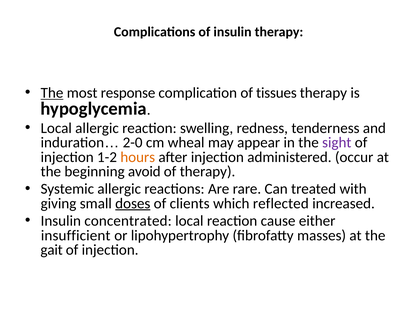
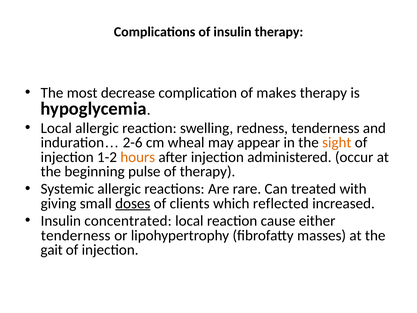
The at (52, 93) underline: present -> none
response: response -> decrease
tissues: tissues -> makes
2-0: 2-0 -> 2-6
sight colour: purple -> orange
avoid: avoid -> pulse
insufficient at (76, 235): insufficient -> tenderness
